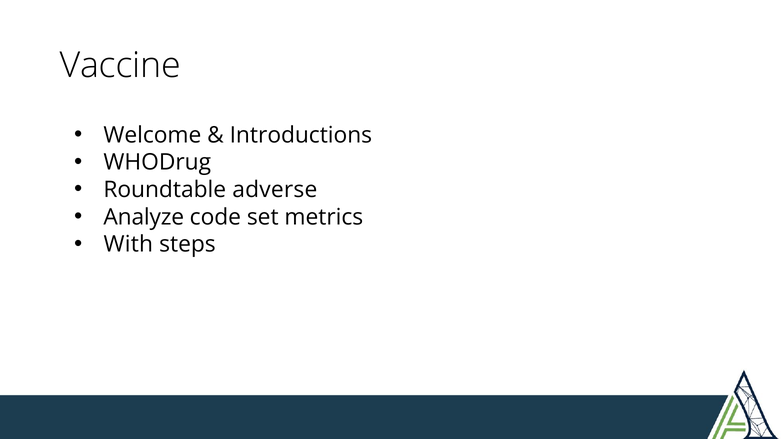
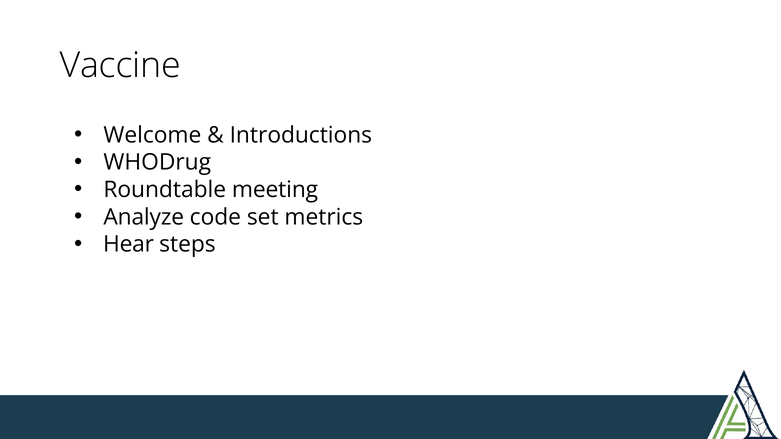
adverse: adverse -> meeting
With: With -> Hear
